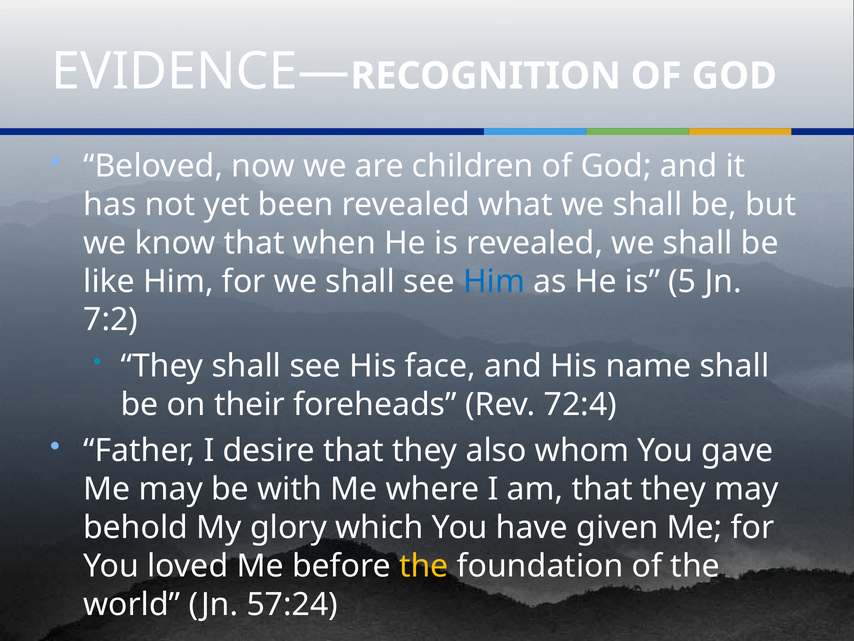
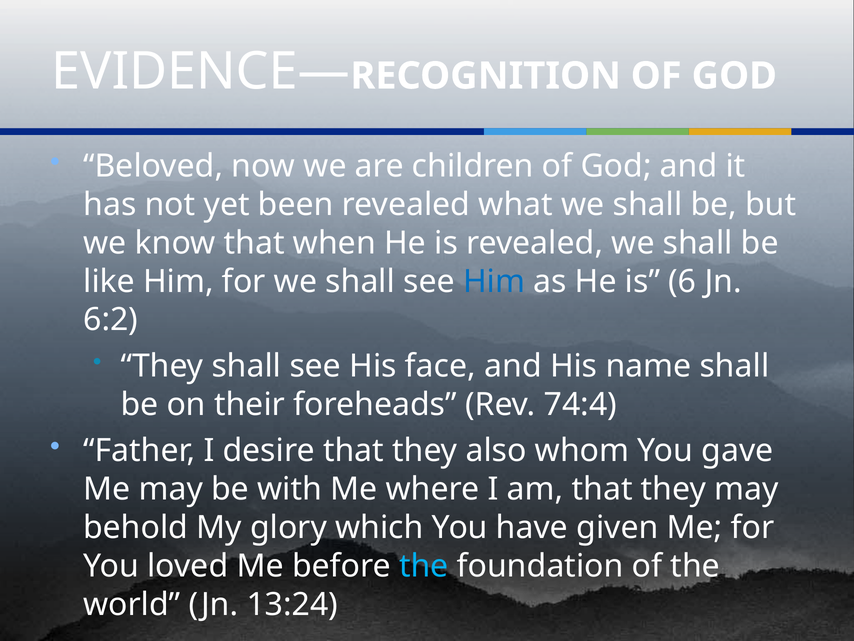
5: 5 -> 6
7:2: 7:2 -> 6:2
72:4: 72:4 -> 74:4
the at (424, 566) colour: yellow -> light blue
57:24: 57:24 -> 13:24
